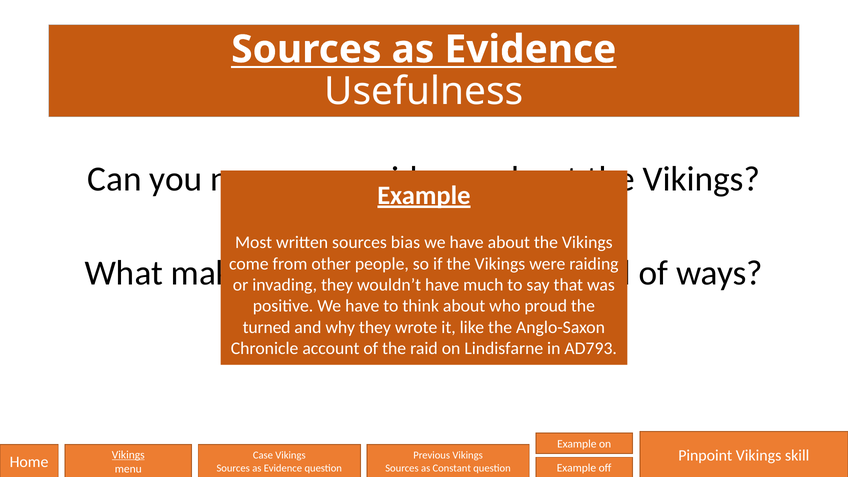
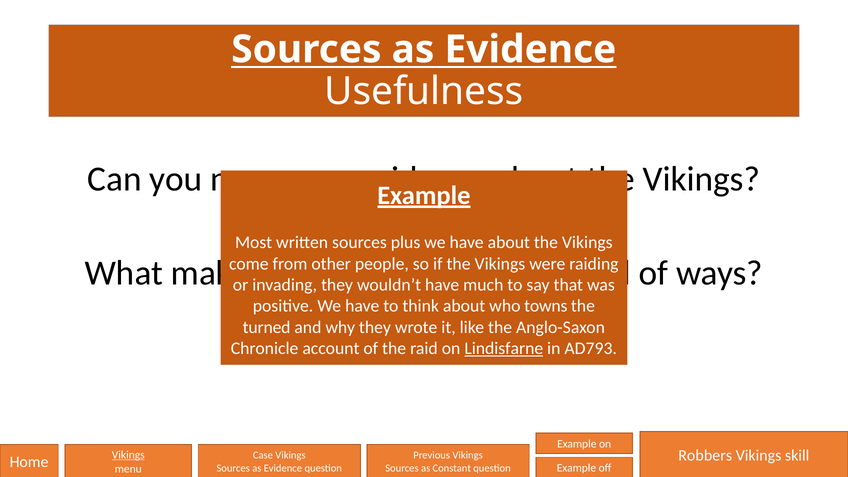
bias: bias -> plus
proud: proud -> towns
Lindisfarne underline: none -> present
Pinpoint: Pinpoint -> Robbers
